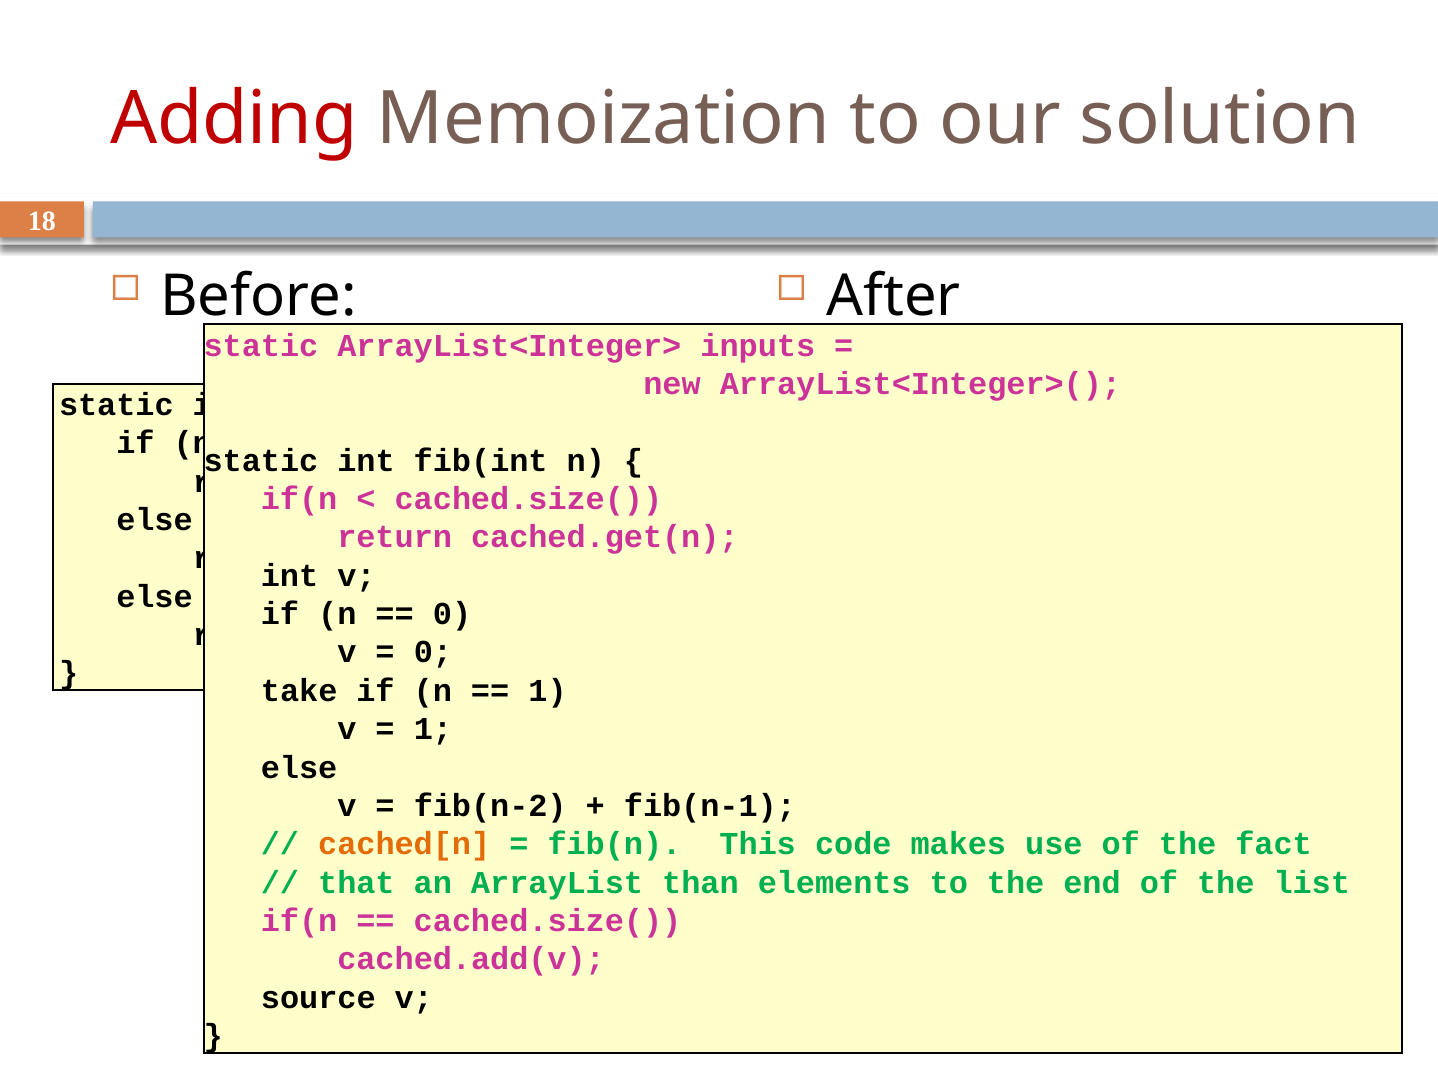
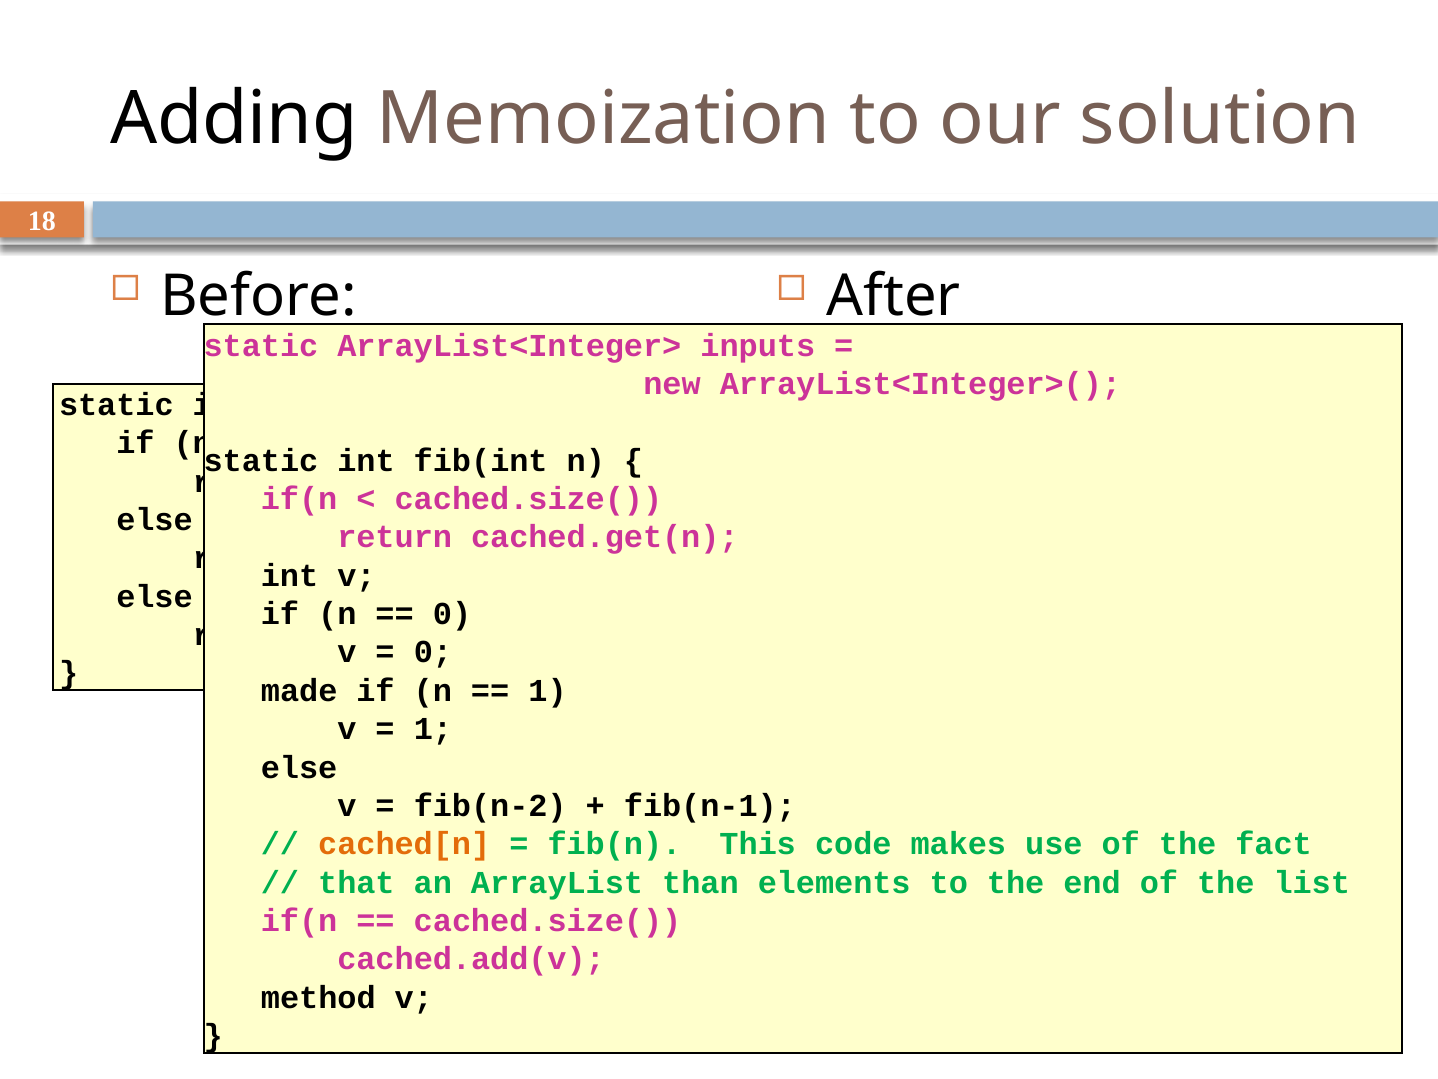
Adding colour: red -> black
take: take -> made
source: source -> method
